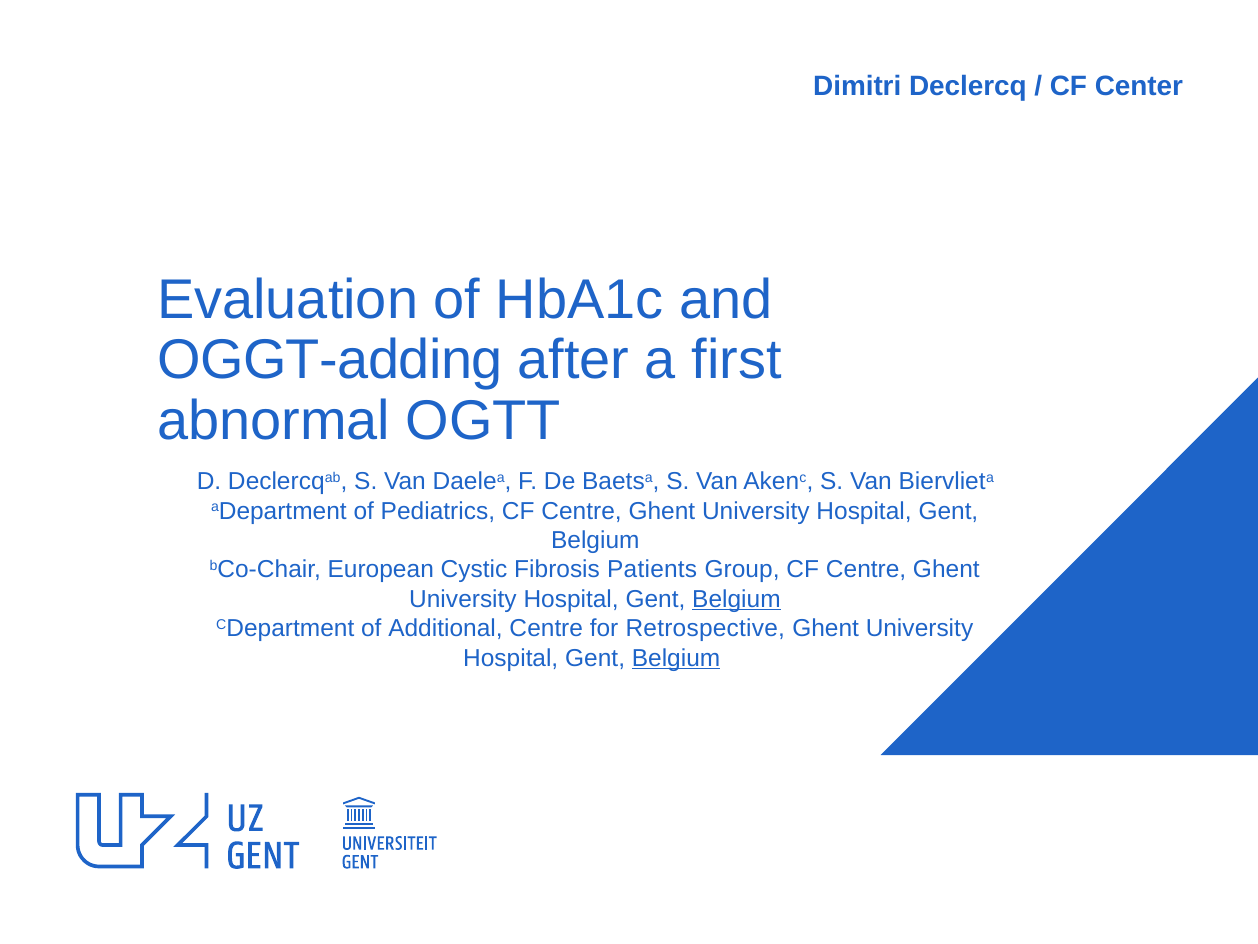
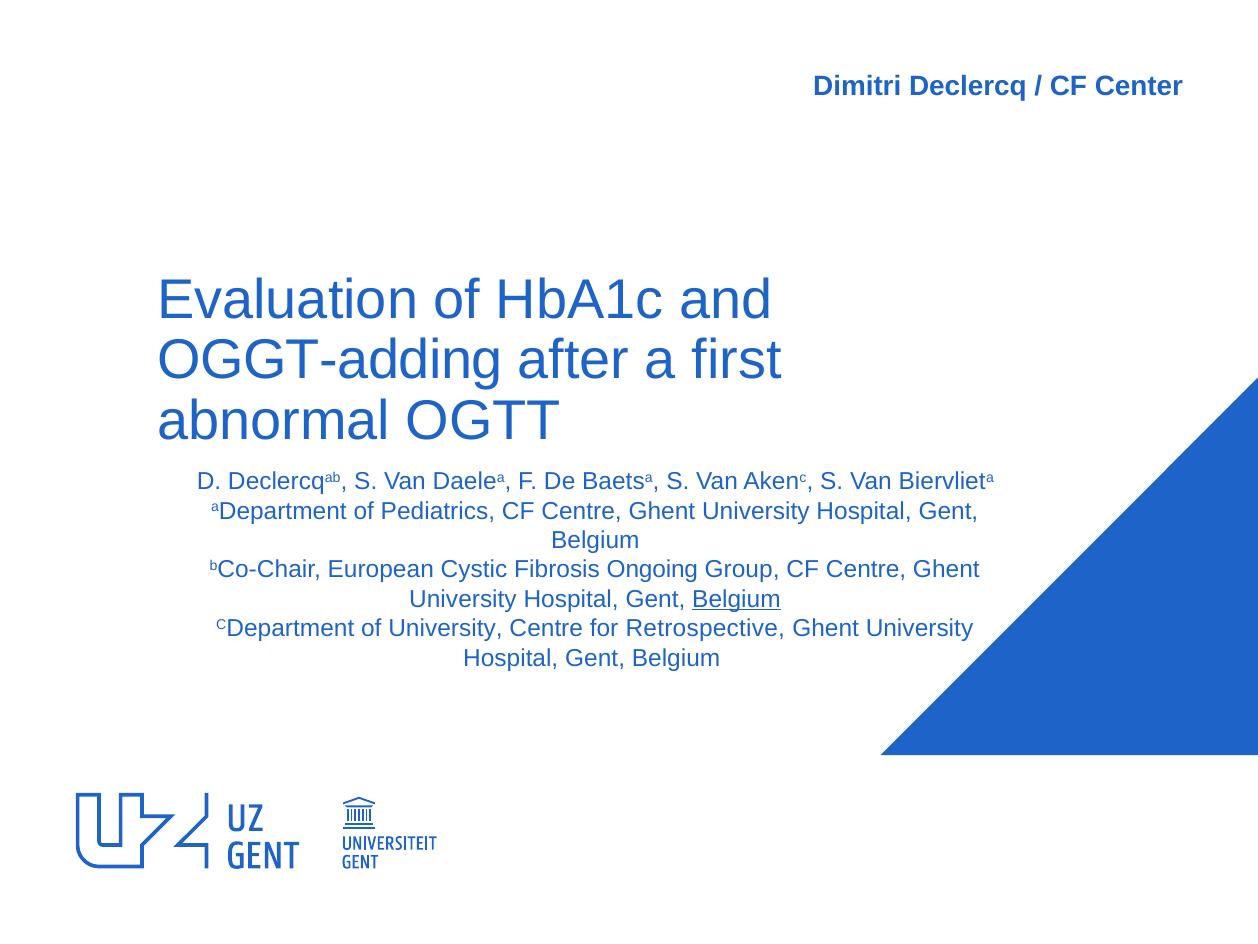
Patients: Patients -> Ongoing
of Additional: Additional -> University
Belgium at (676, 658) underline: present -> none
